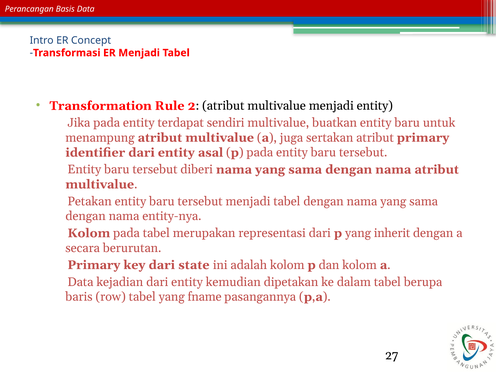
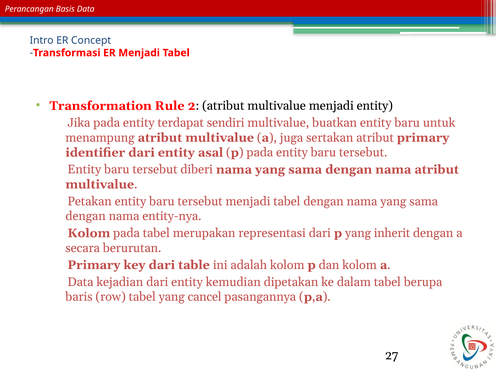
state: state -> table
fname: fname -> cancel
